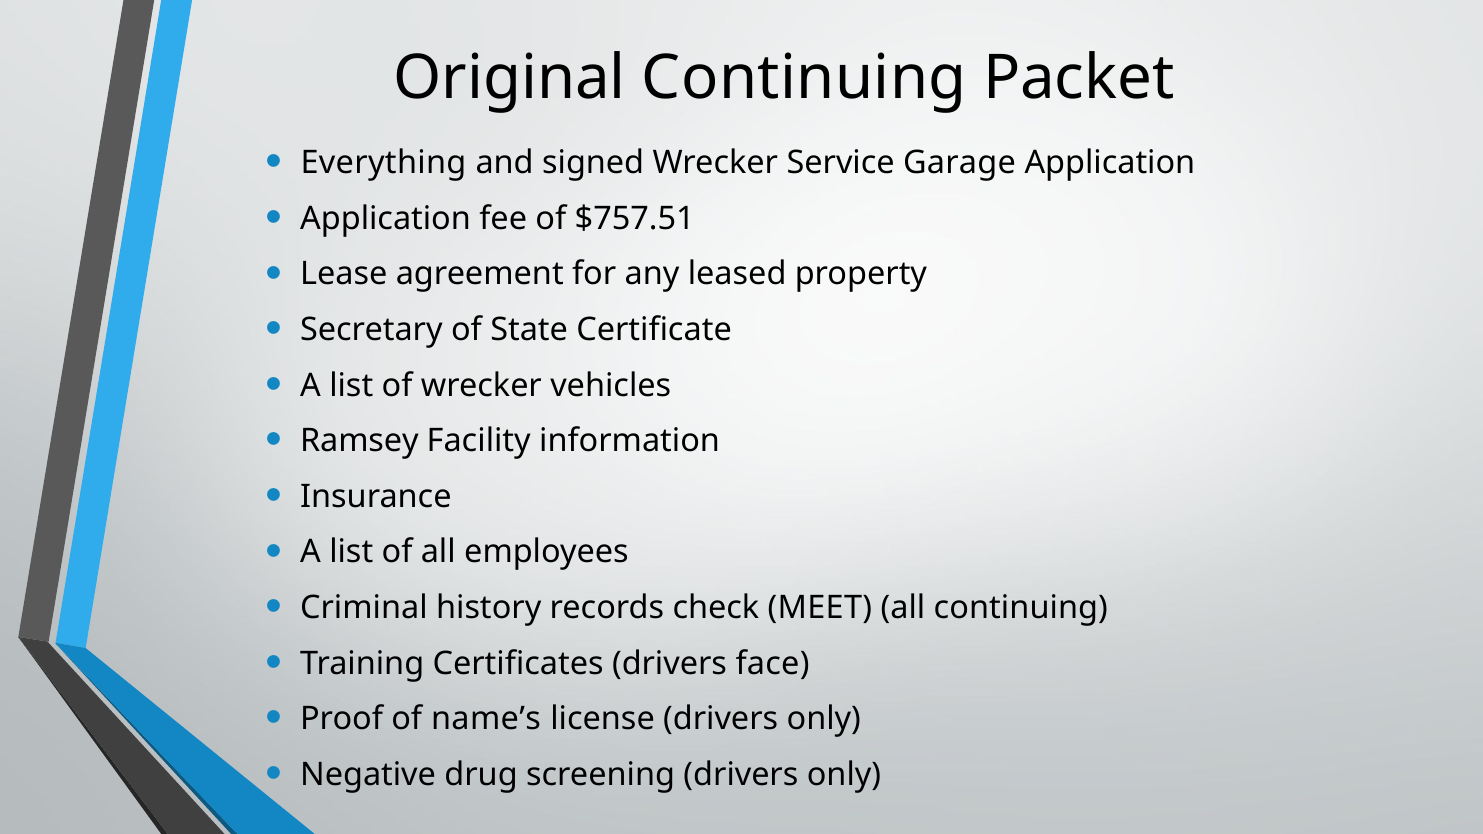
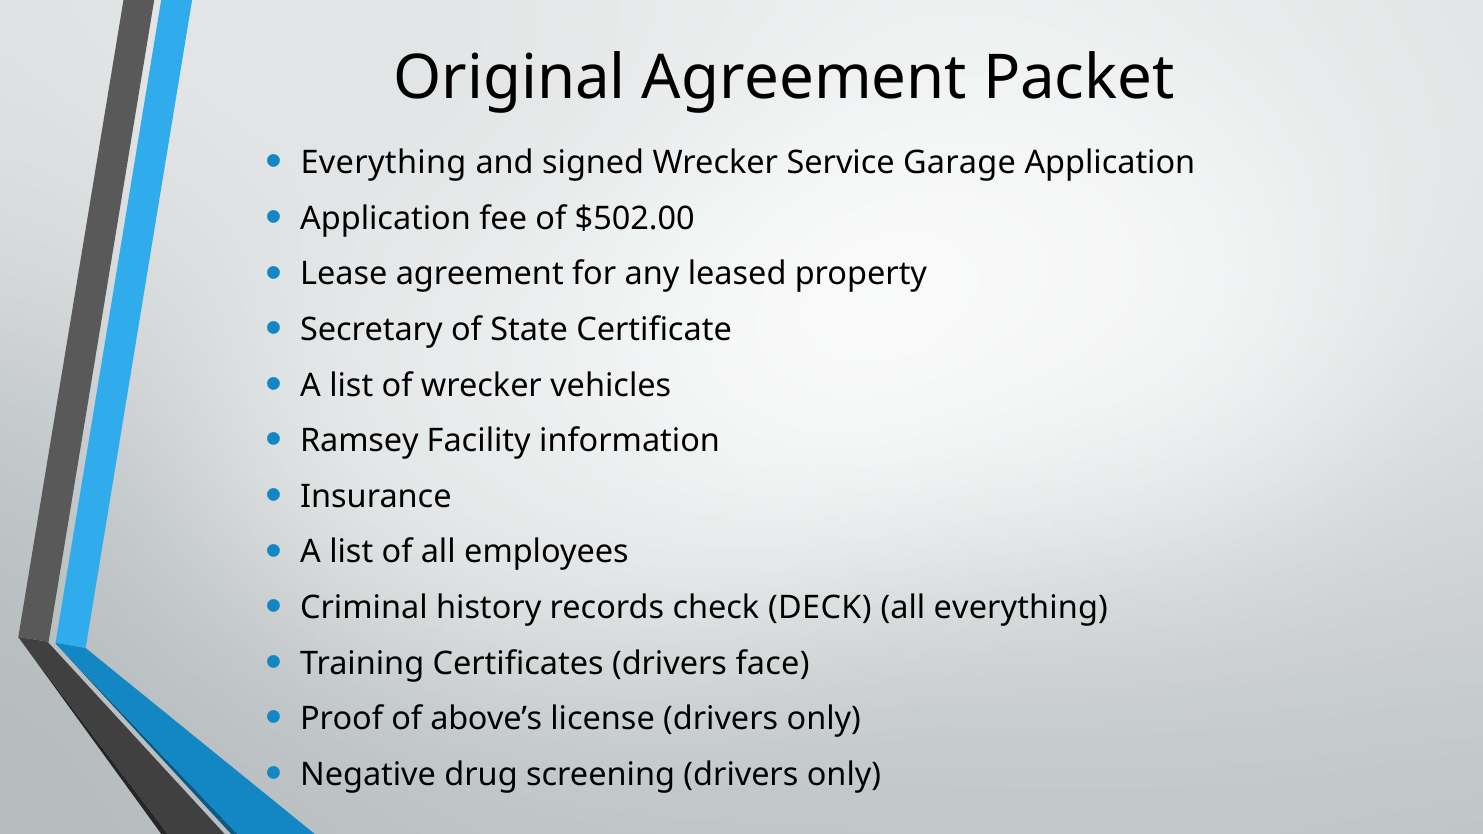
Original Continuing: Continuing -> Agreement
$757.51: $757.51 -> $502.00
MEET: MEET -> DECK
all continuing: continuing -> everything
name’s: name’s -> above’s
